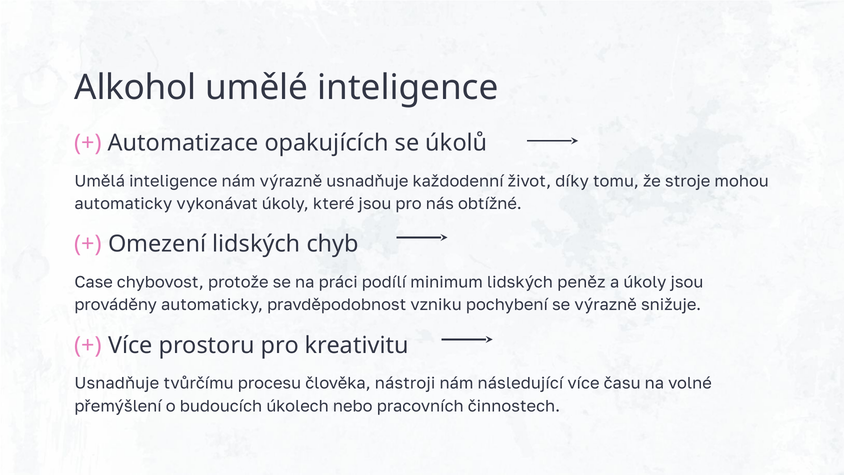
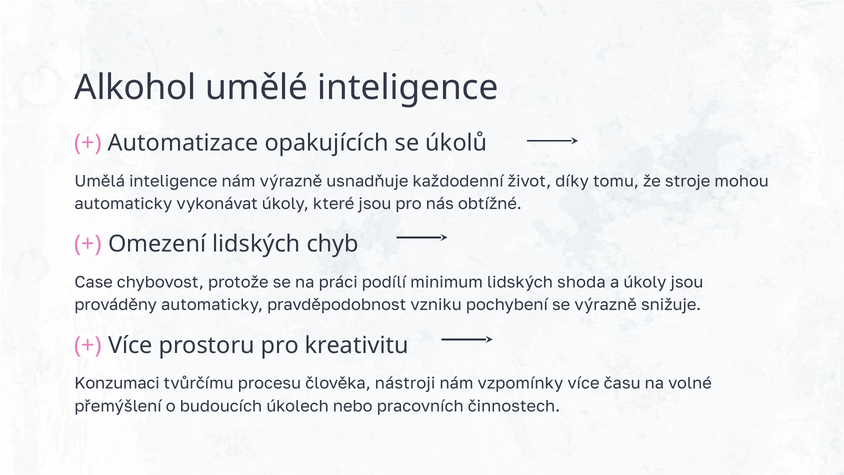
peněz: peněz -> shoda
Usnadňuje at (117, 383): Usnadňuje -> Konzumaci
následující: následující -> vzpomínky
